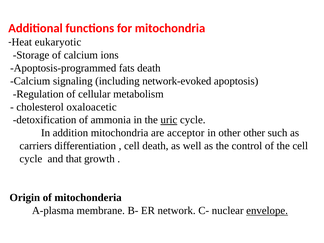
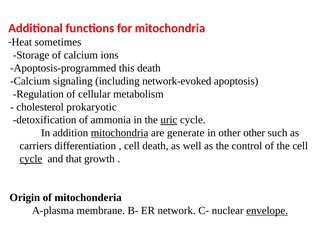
eukaryotic: eukaryotic -> sometimes
fats: fats -> this
oxaloacetic: oxaloacetic -> prokaryotic
mitochondria at (120, 133) underline: none -> present
acceptor: acceptor -> generate
cycle at (31, 159) underline: none -> present
